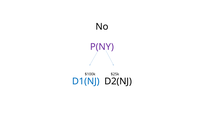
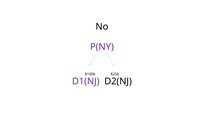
D1(NJ colour: blue -> purple
